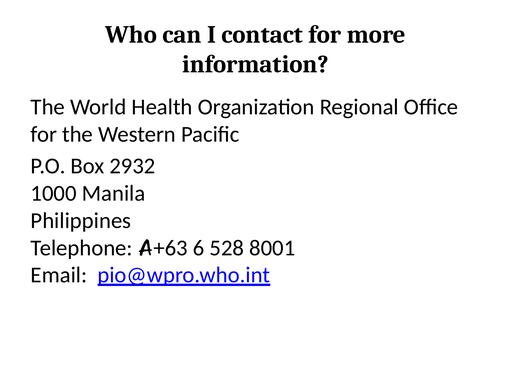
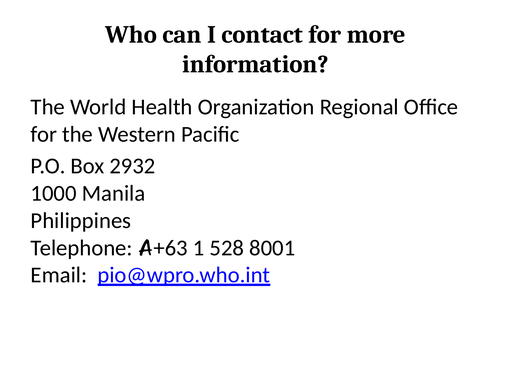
6: 6 -> 1
